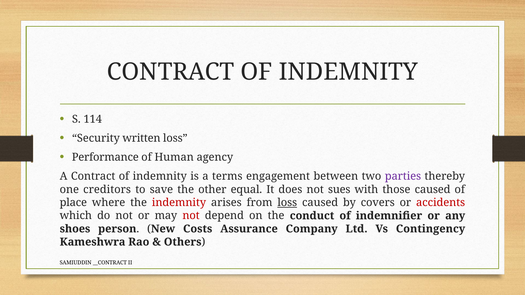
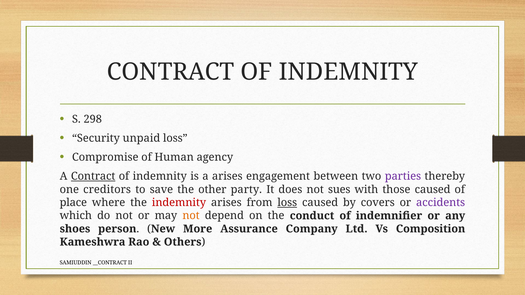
114: 114 -> 298
written: written -> unpaid
Performance: Performance -> Compromise
Contract at (93, 177) underline: none -> present
a terms: terms -> arises
equal: equal -> party
accidents colour: red -> purple
not at (191, 216) colour: red -> orange
Costs: Costs -> More
Contingency: Contingency -> Composition
